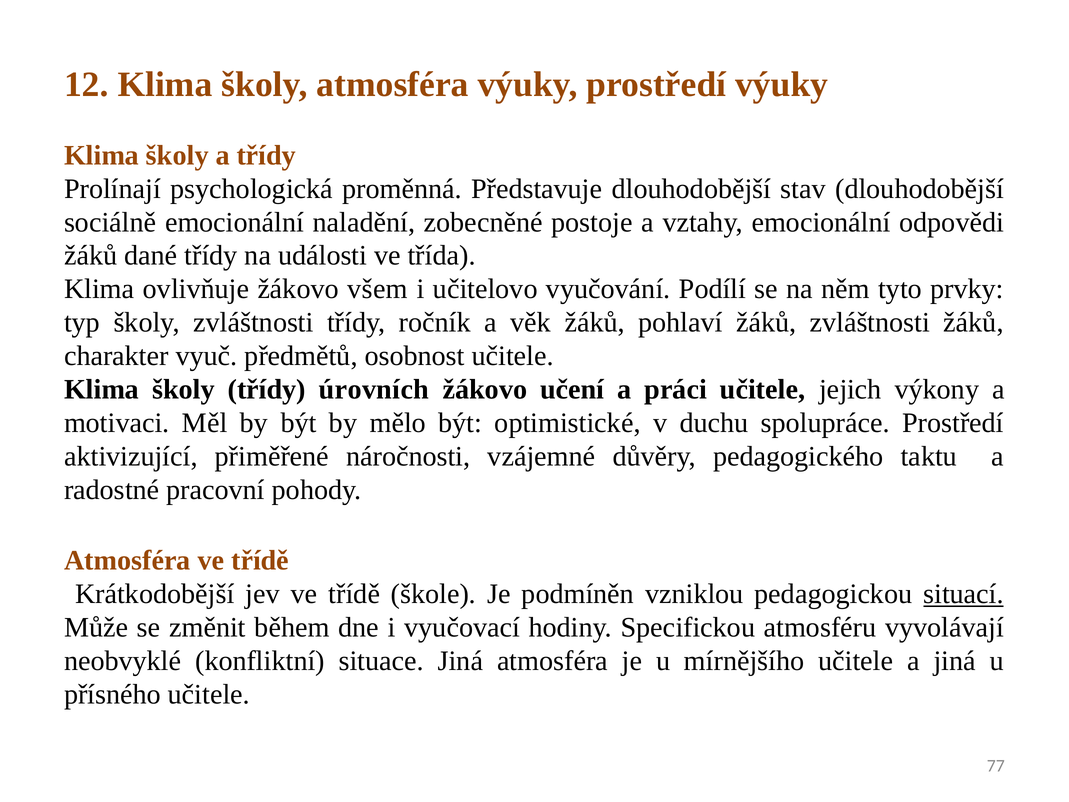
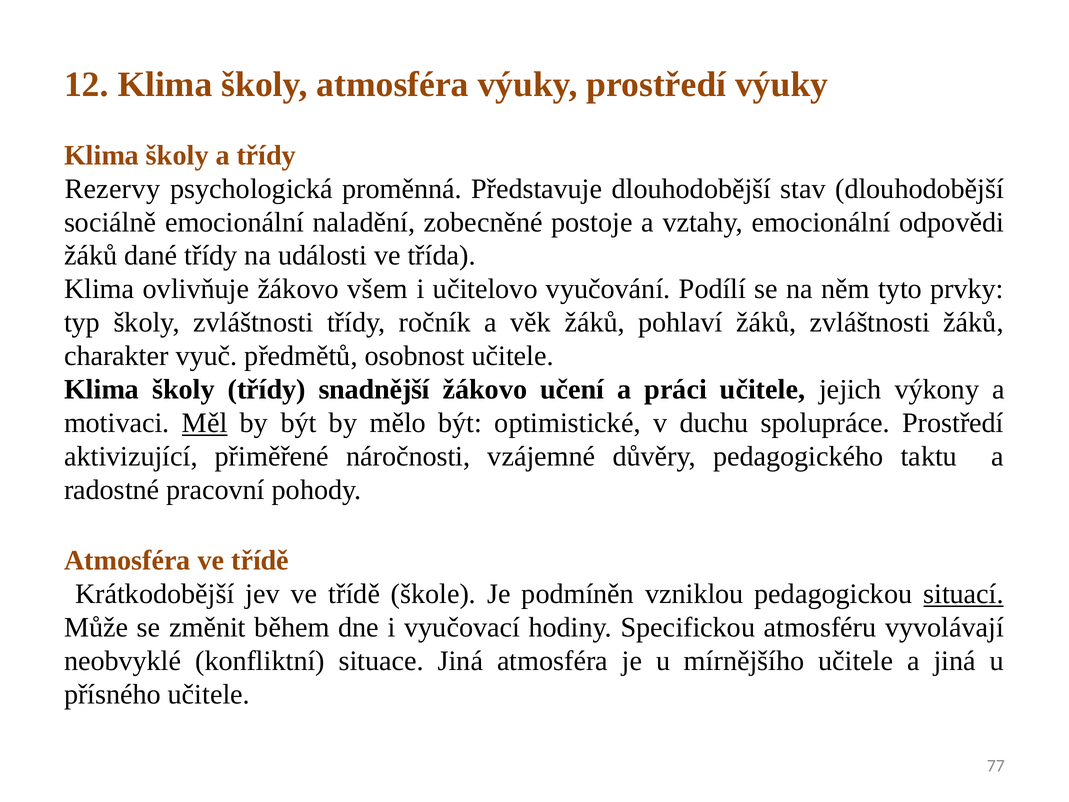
Prolínají: Prolínají -> Rezervy
úrovních: úrovních -> snadnější
Měl underline: none -> present
